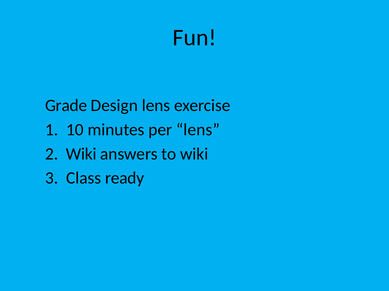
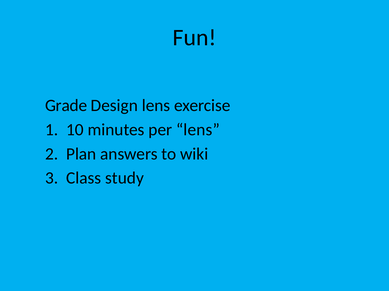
2 Wiki: Wiki -> Plan
ready: ready -> study
